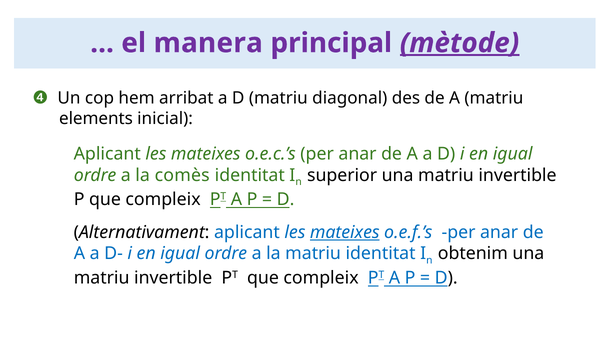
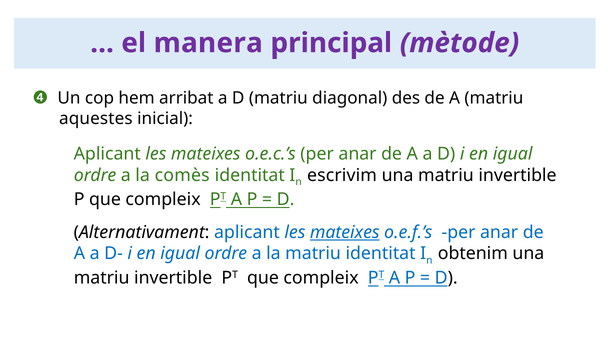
mètode underline: present -> none
elements: elements -> aquestes
superior: superior -> escrivim
